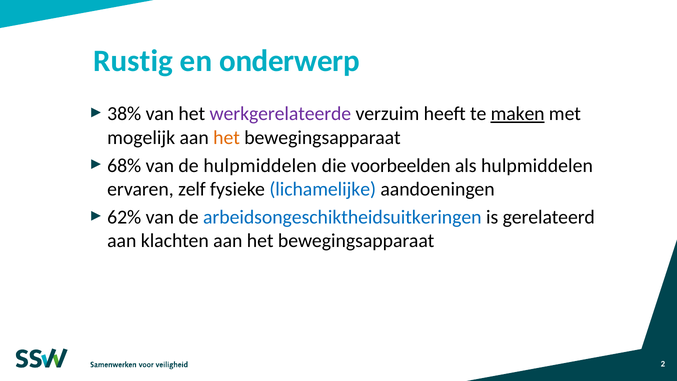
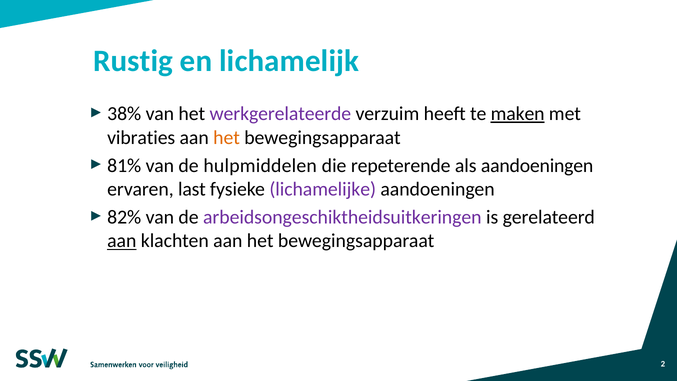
onderwerp: onderwerp -> lichamelijk
mogelijk: mogelijk -> vibraties
68%: 68% -> 81%
voorbeelden: voorbeelden -> repeterende
als hulpmiddelen: hulpmiddelen -> aandoeningen
zelf: zelf -> last
lichamelijke colour: blue -> purple
62%: 62% -> 82%
arbeidsongeschiktheidsuitkeringen colour: blue -> purple
aan at (122, 241) underline: none -> present
